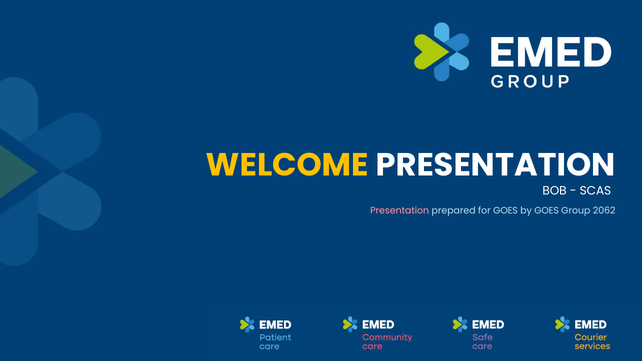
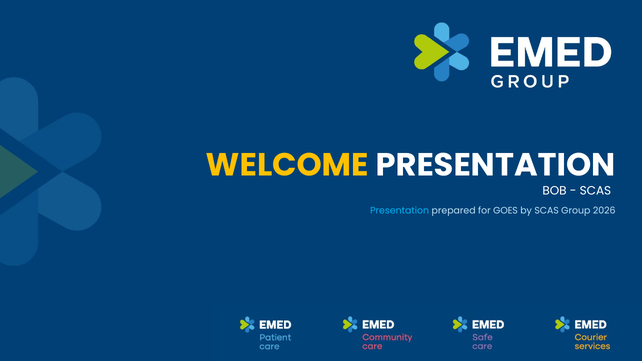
Presentation at (400, 211) colour: pink -> light blue
by GOES: GOES -> SCAS
2062: 2062 -> 2026
